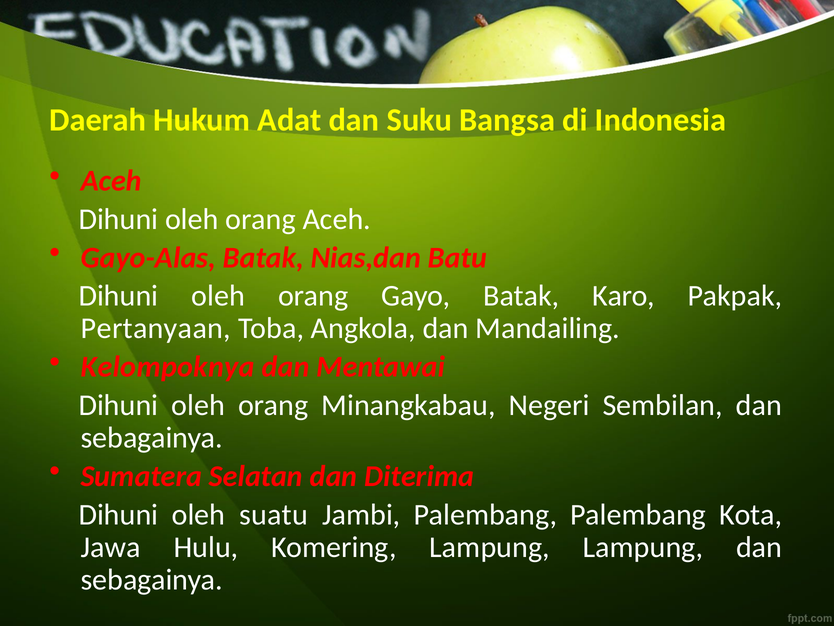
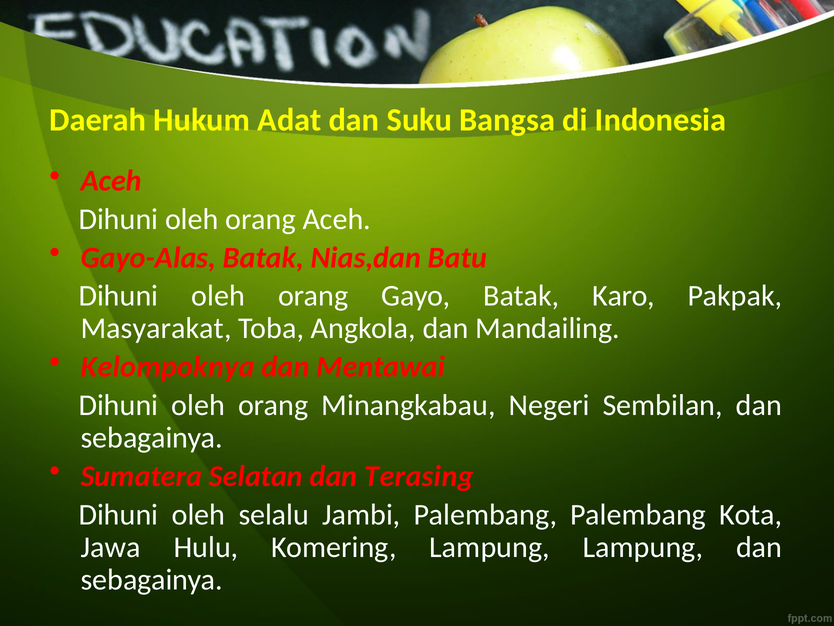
Pertanyaan: Pertanyaan -> Masyarakat
Diterima: Diterima -> Terasing
suatu: suatu -> selalu
